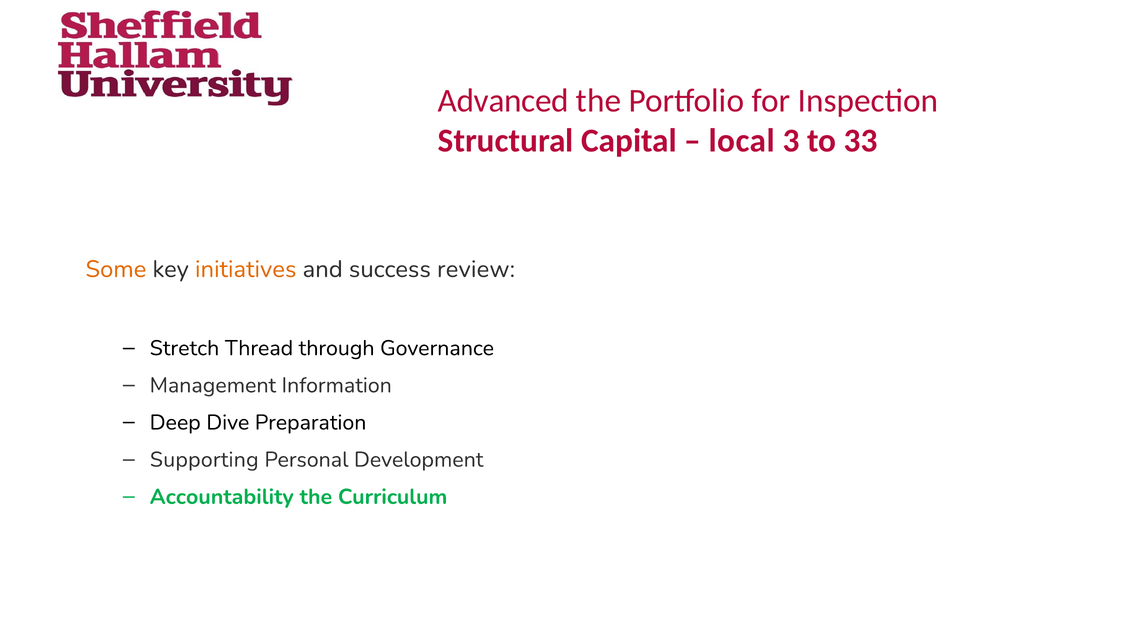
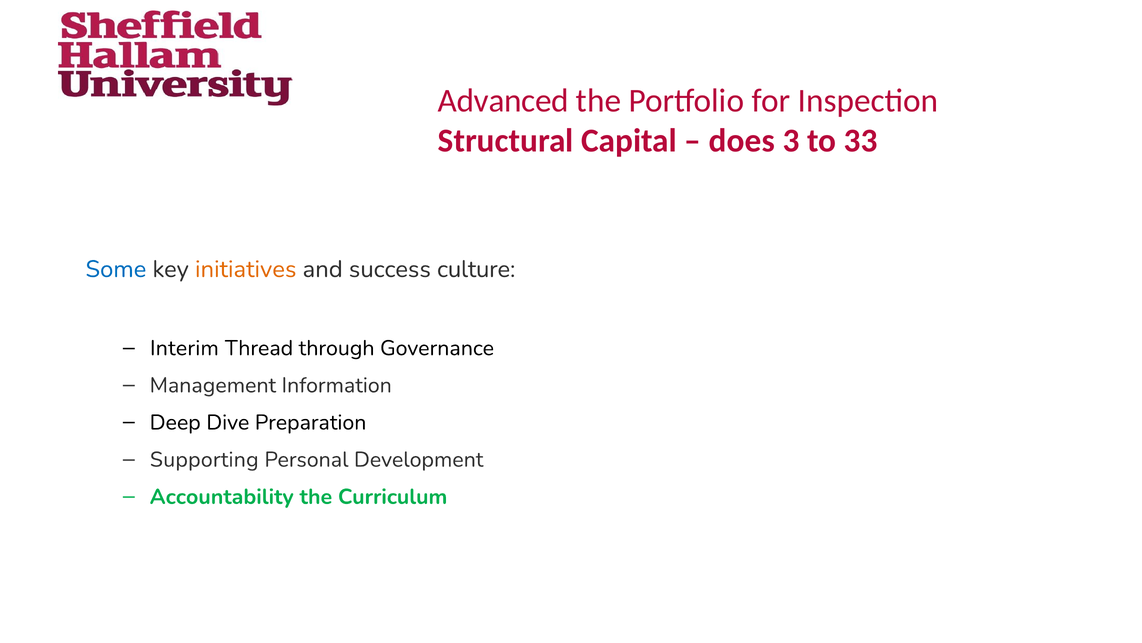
local: local -> does
Some colour: orange -> blue
review: review -> culture
Stretch: Stretch -> Interim
